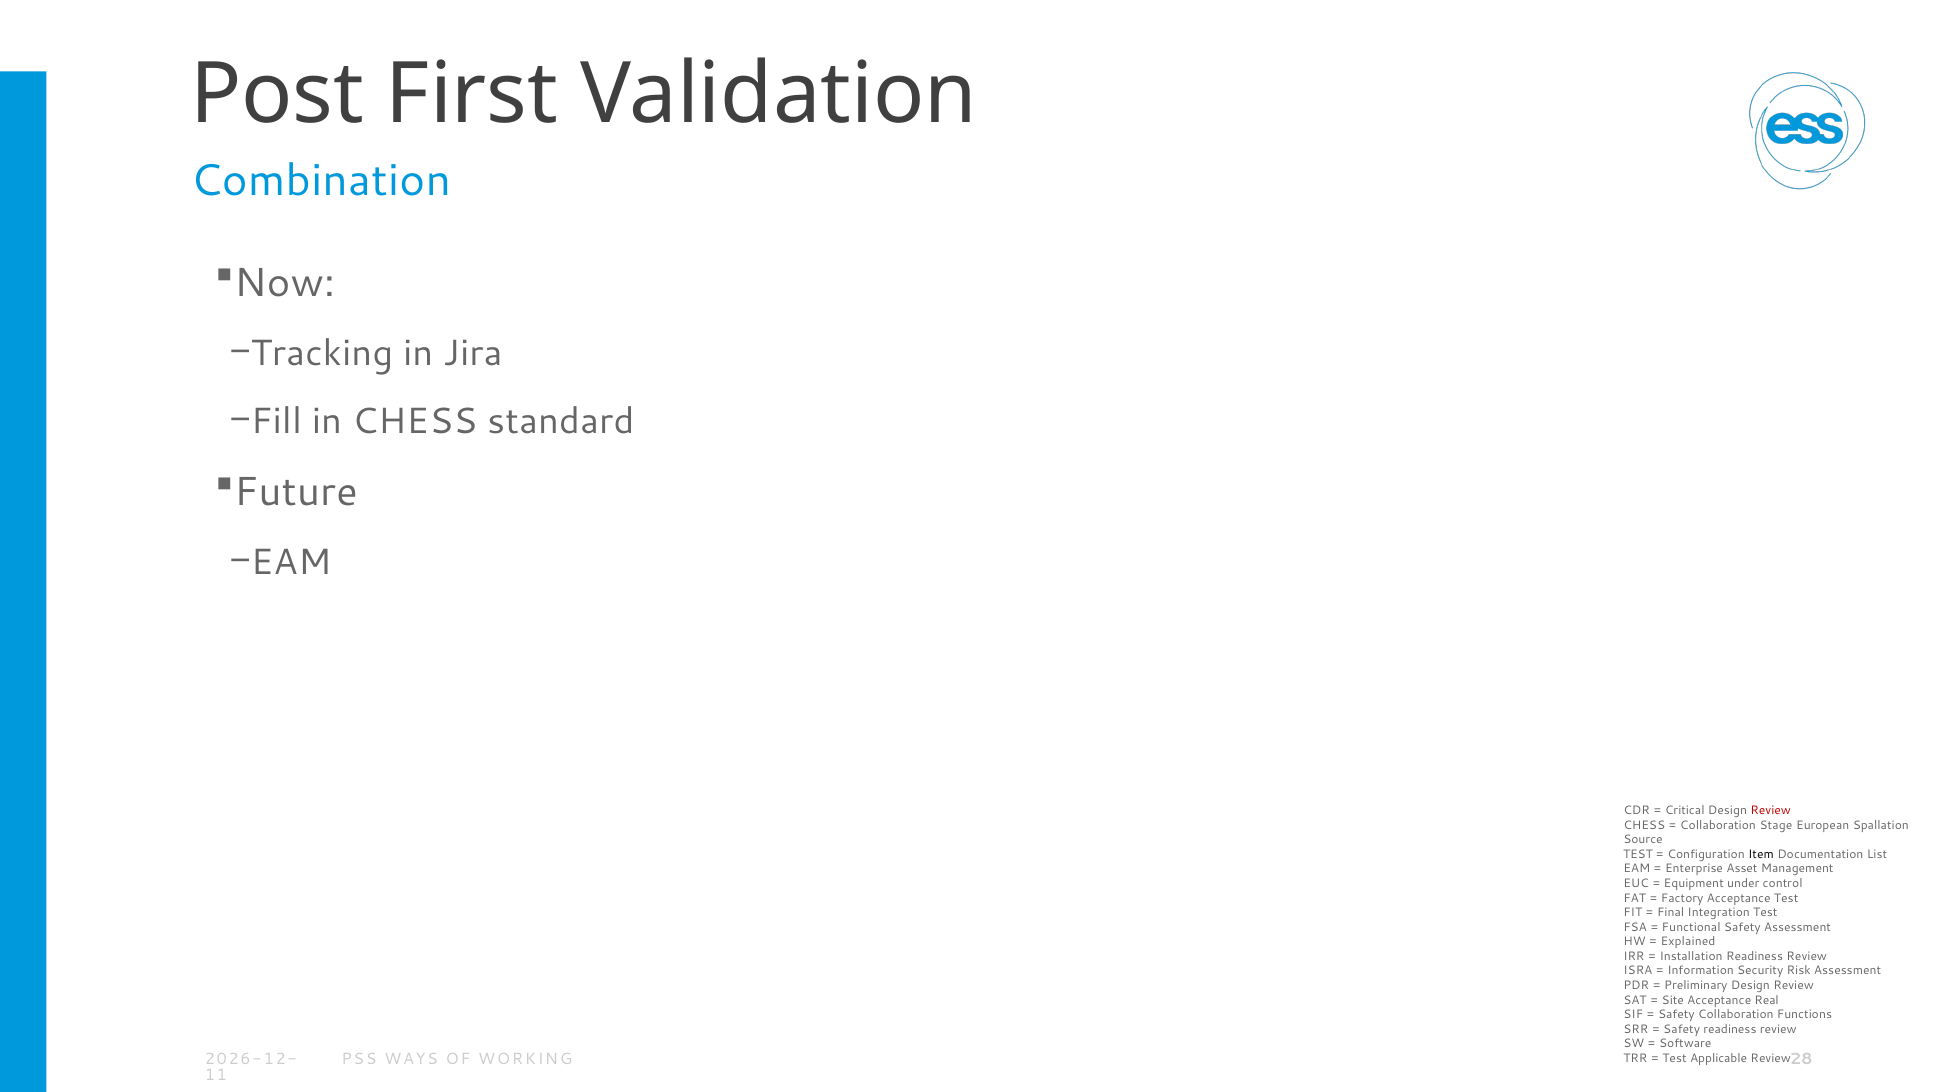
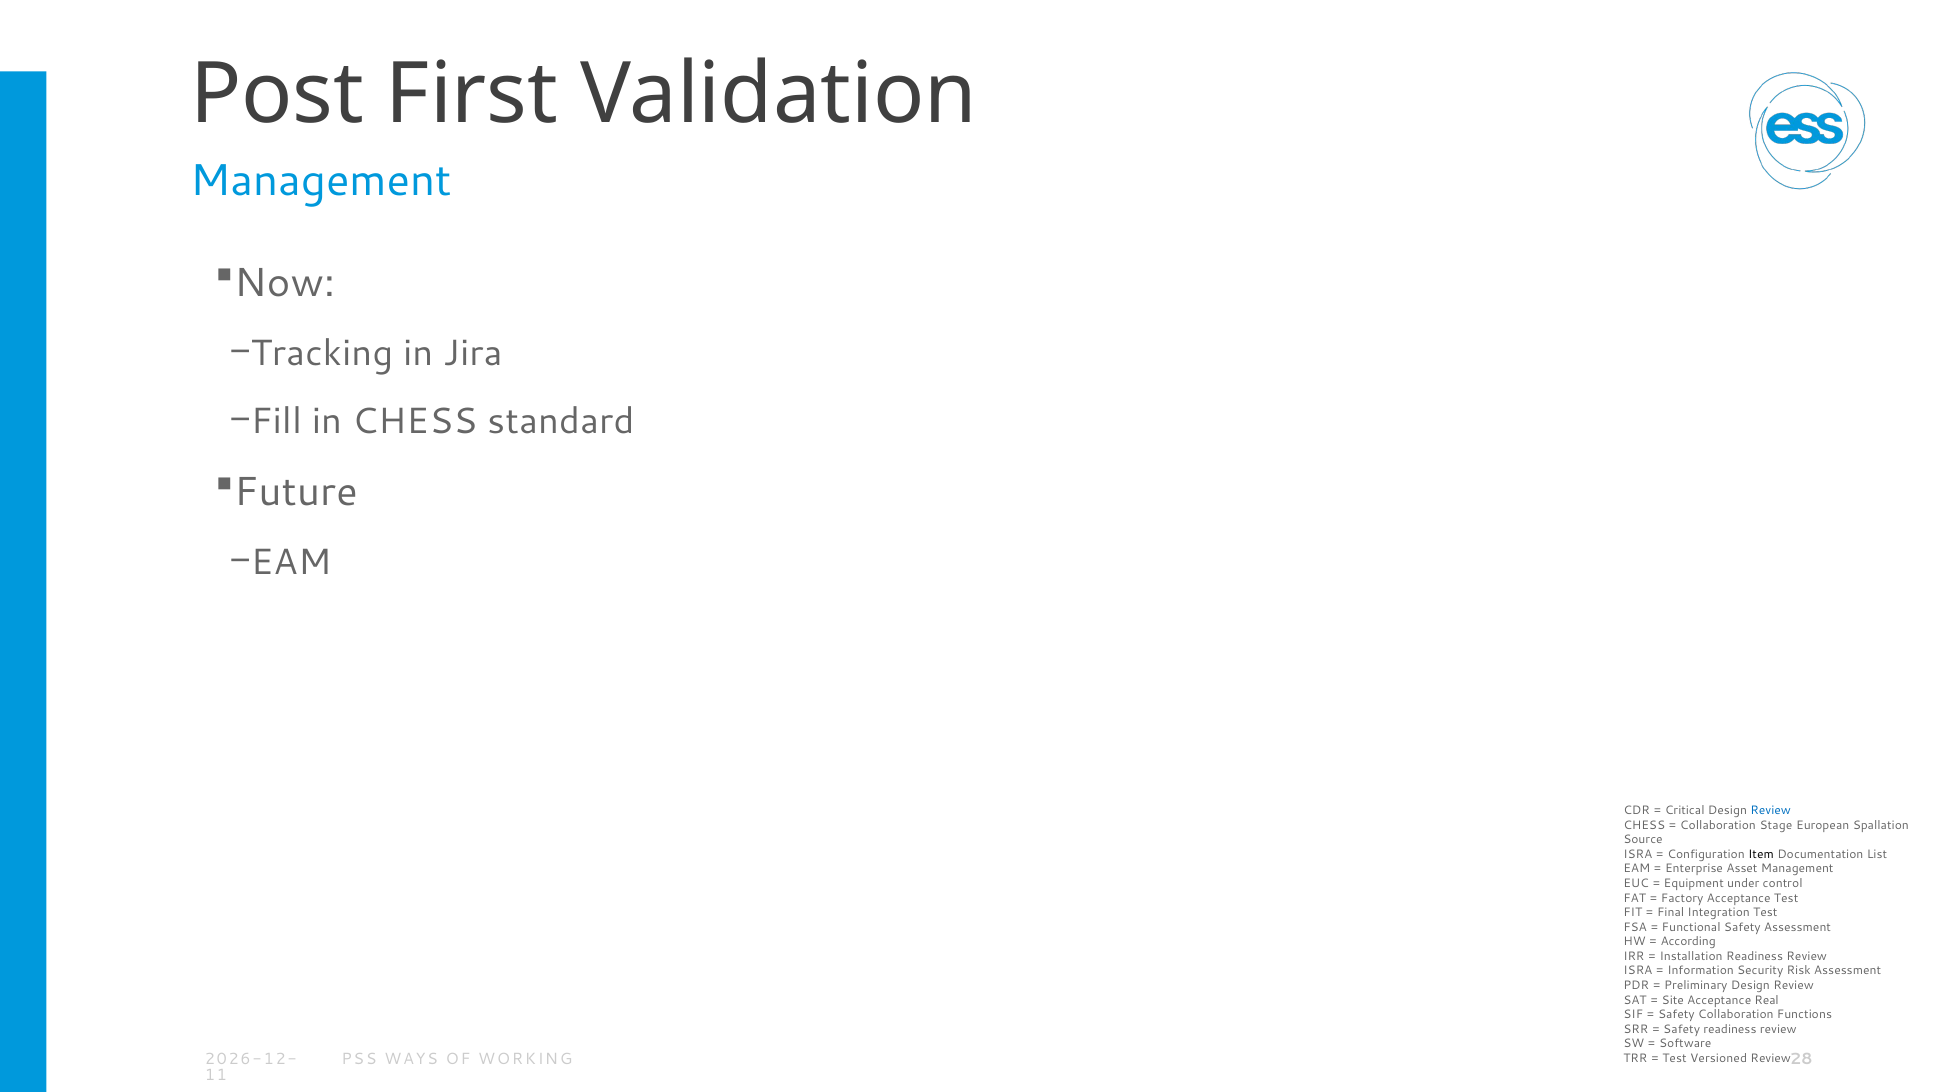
Combination at (321, 181): Combination -> Management
Review at (1771, 811) colour: red -> blue
TEST at (1638, 854): TEST -> ISRA
Explained: Explained -> According
Applicable: Applicable -> Versioned
